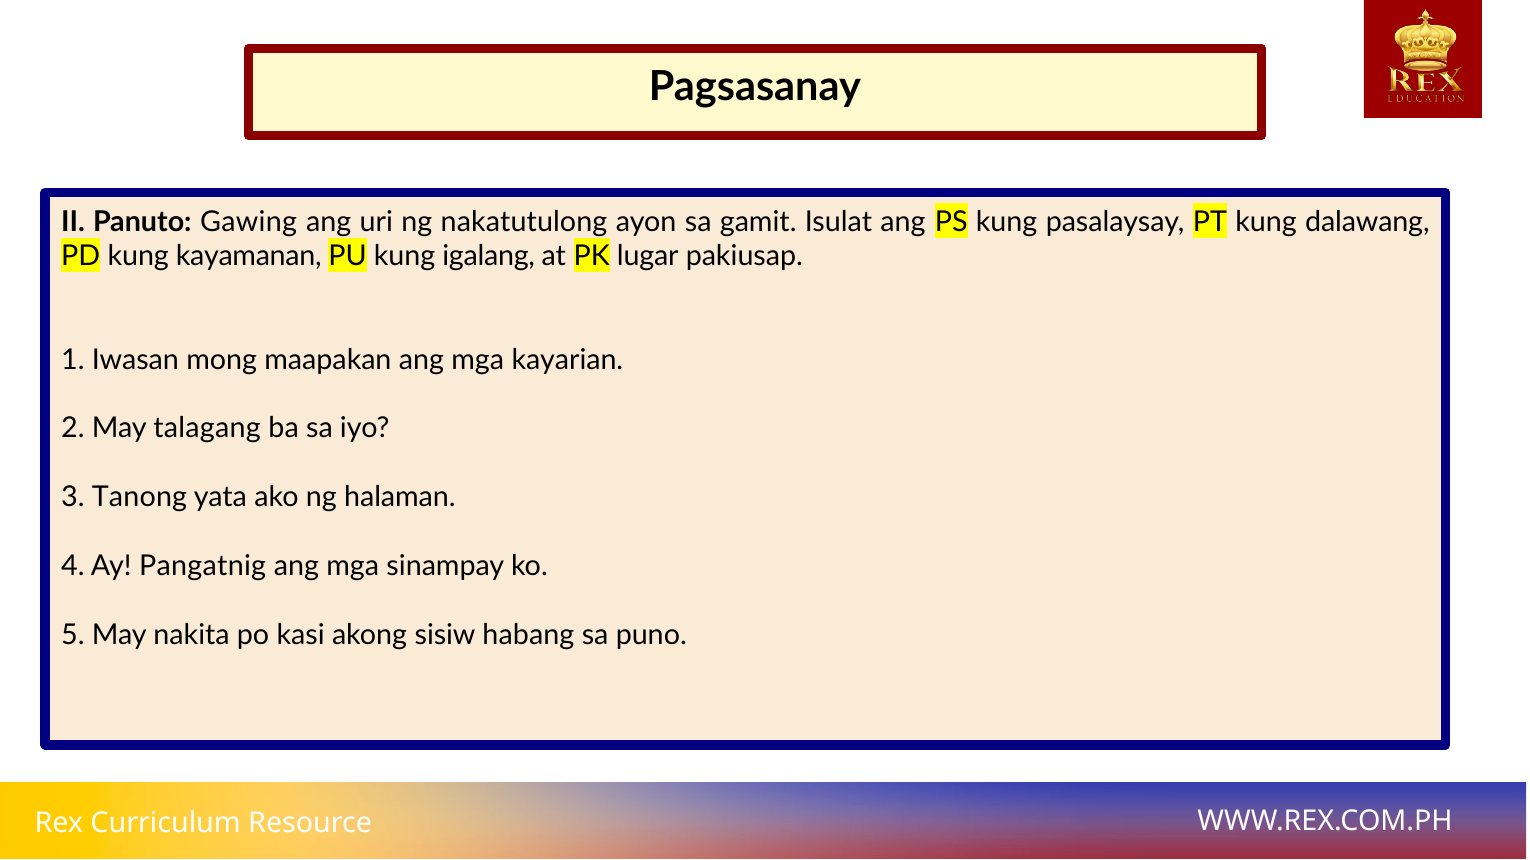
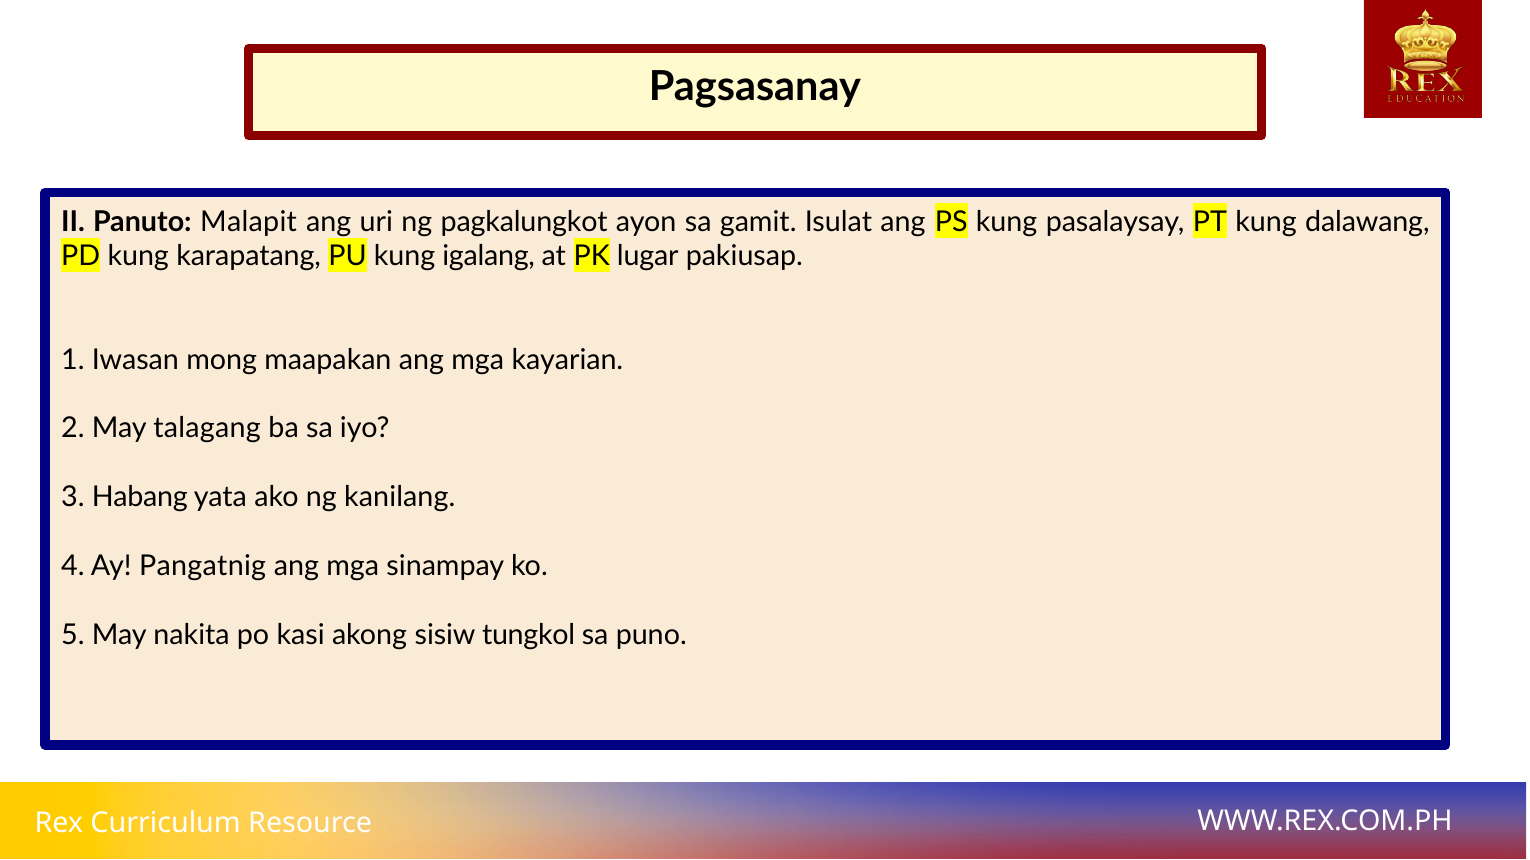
Gawing: Gawing -> Malapit
nakatutulong: nakatutulong -> pagkalungkot
kayamanan: kayamanan -> karapatang
Tanong: Tanong -> Habang
halaman: halaman -> kanilang
habang: habang -> tungkol
